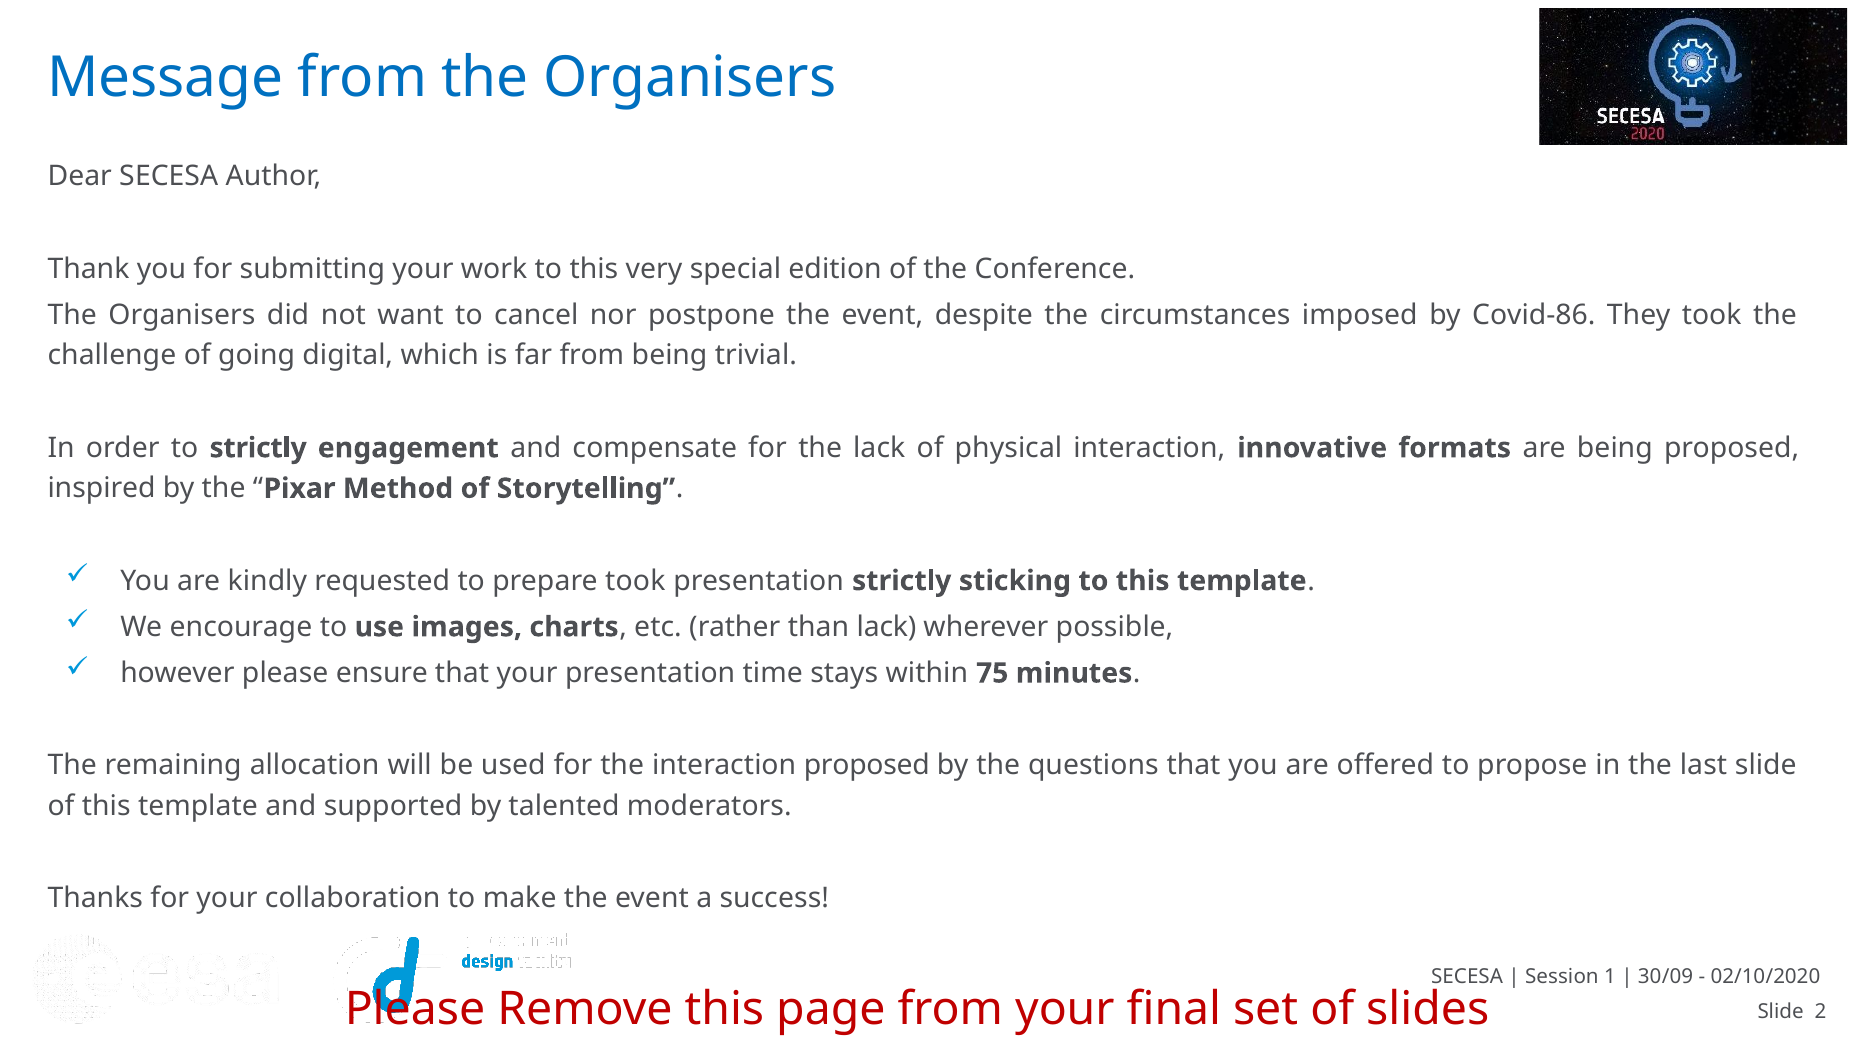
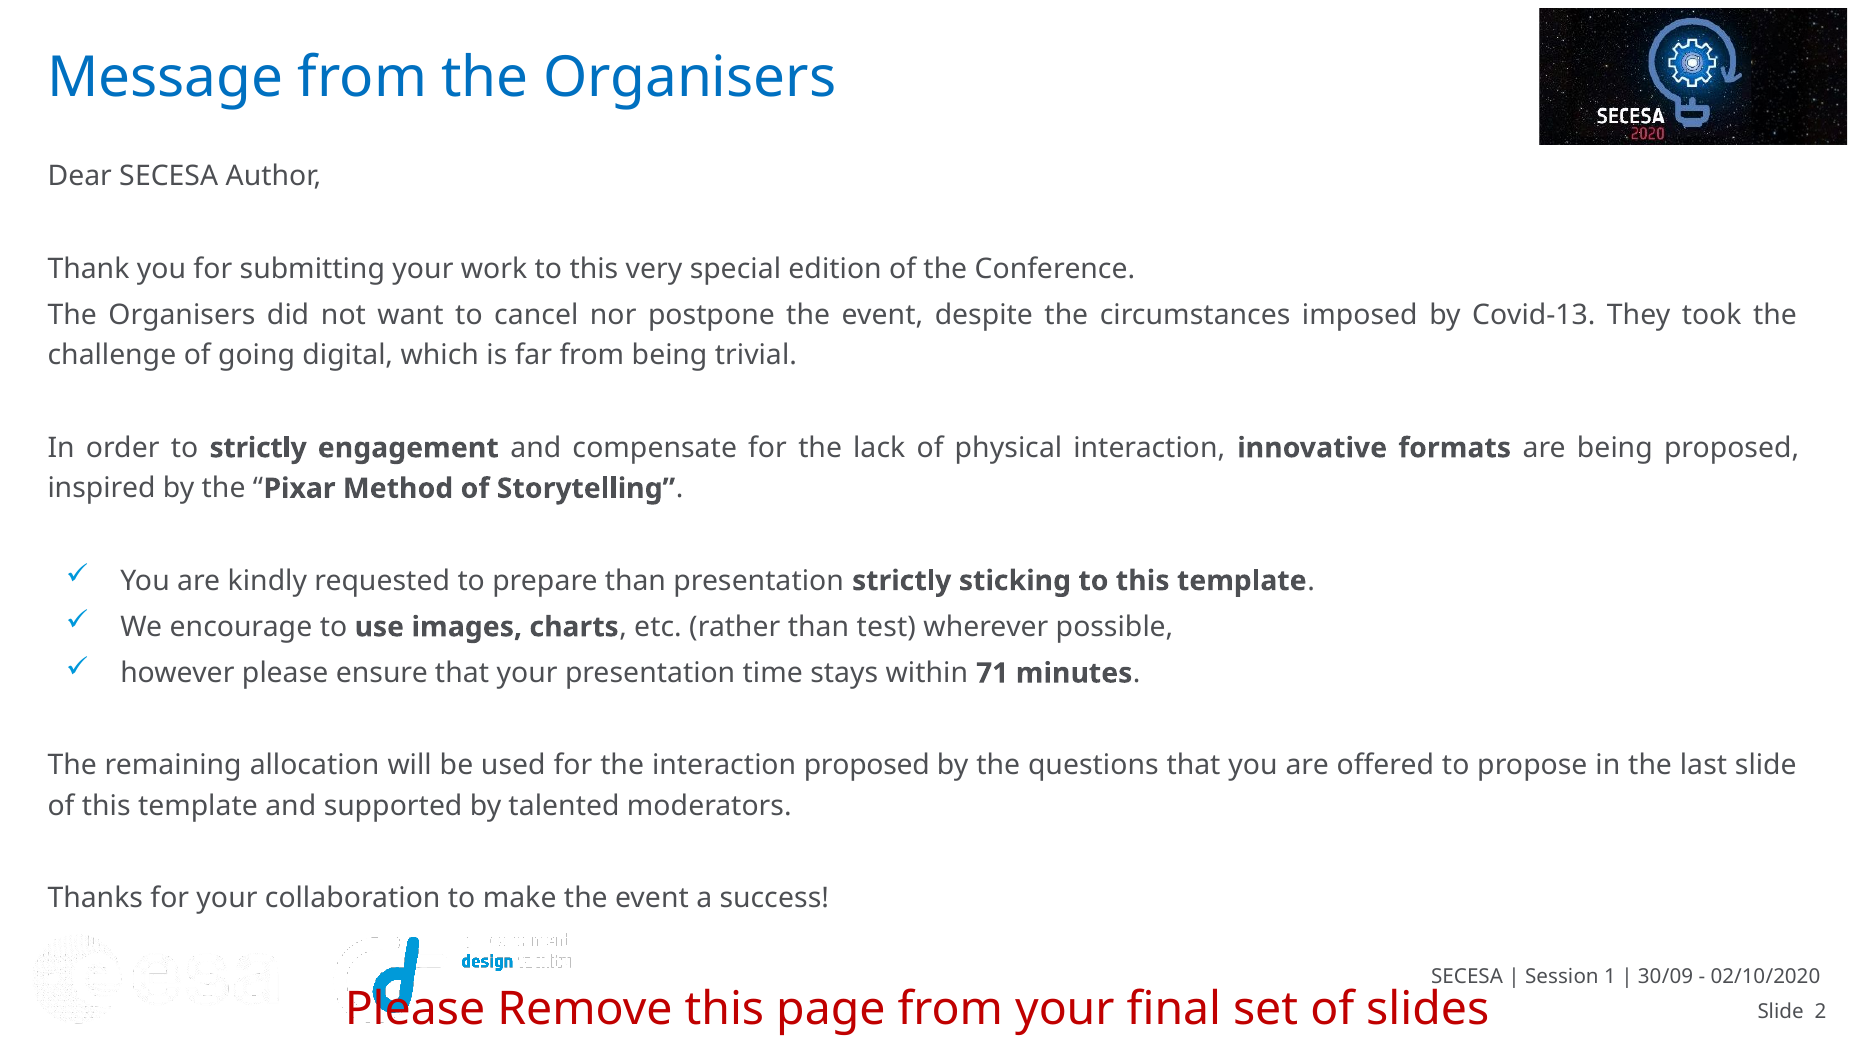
Covid-86: Covid-86 -> Covid-13
prepare took: took -> than
than lack: lack -> test
75: 75 -> 71
